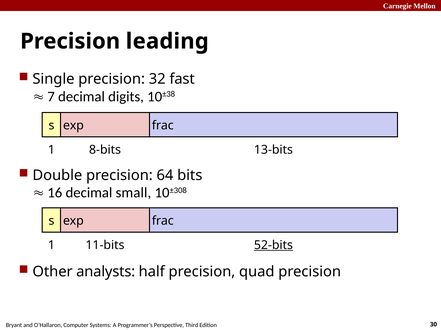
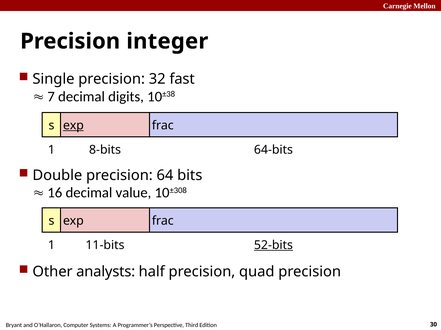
leading: leading -> integer
exp at (73, 126) underline: none -> present
13-bits: 13-bits -> 64-bits
small: small -> value
